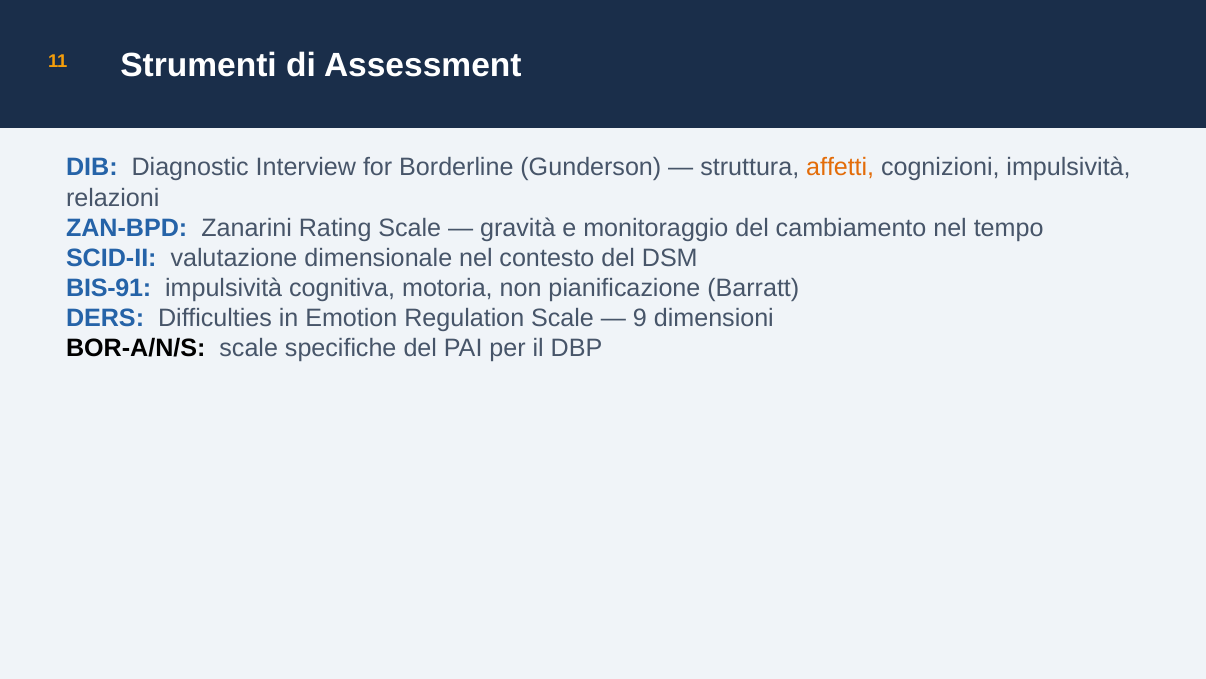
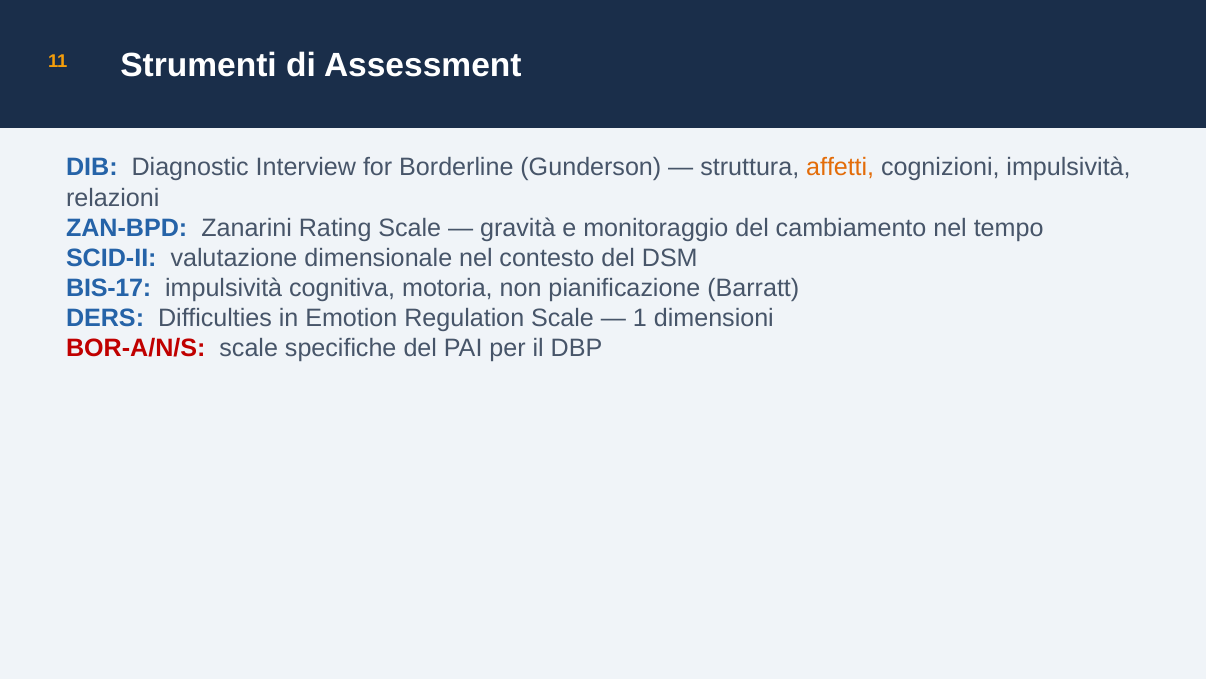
BIS-91: BIS-91 -> BIS-17
9: 9 -> 1
BOR-A/N/S colour: black -> red
